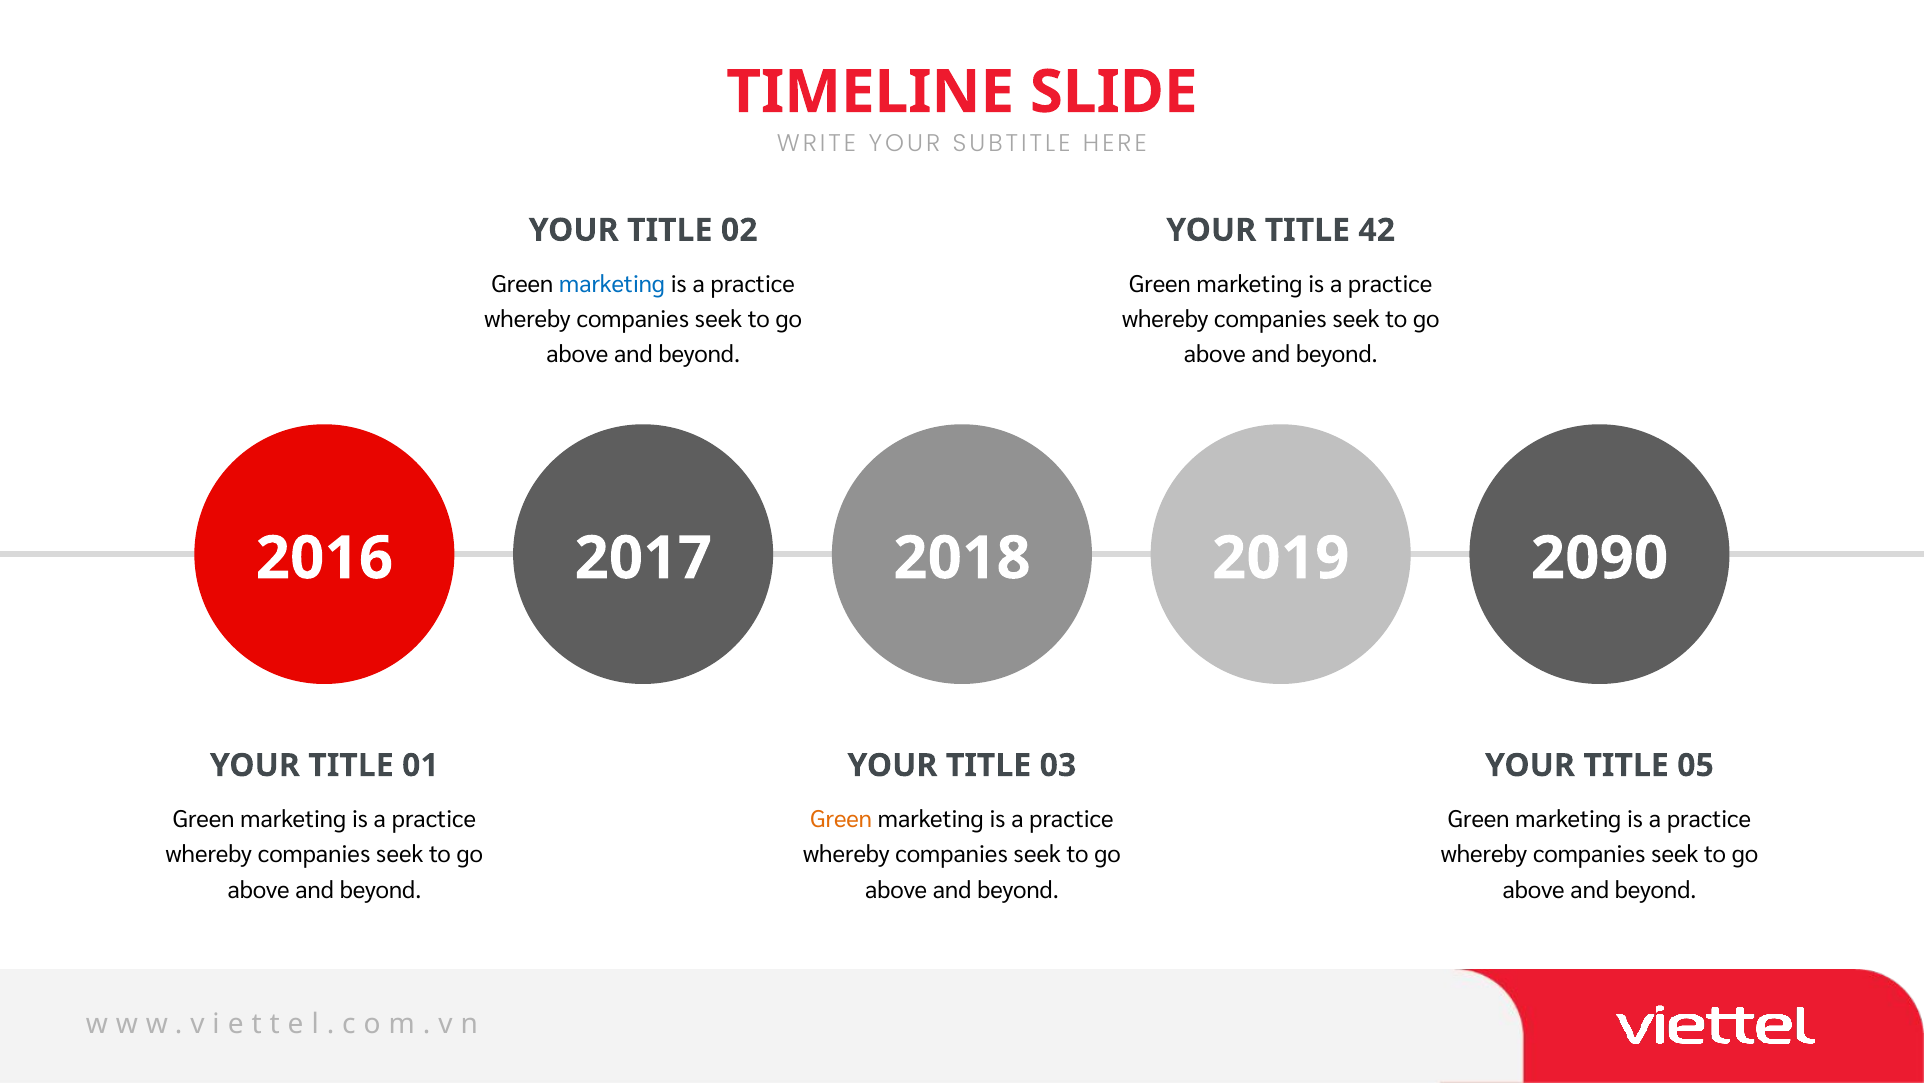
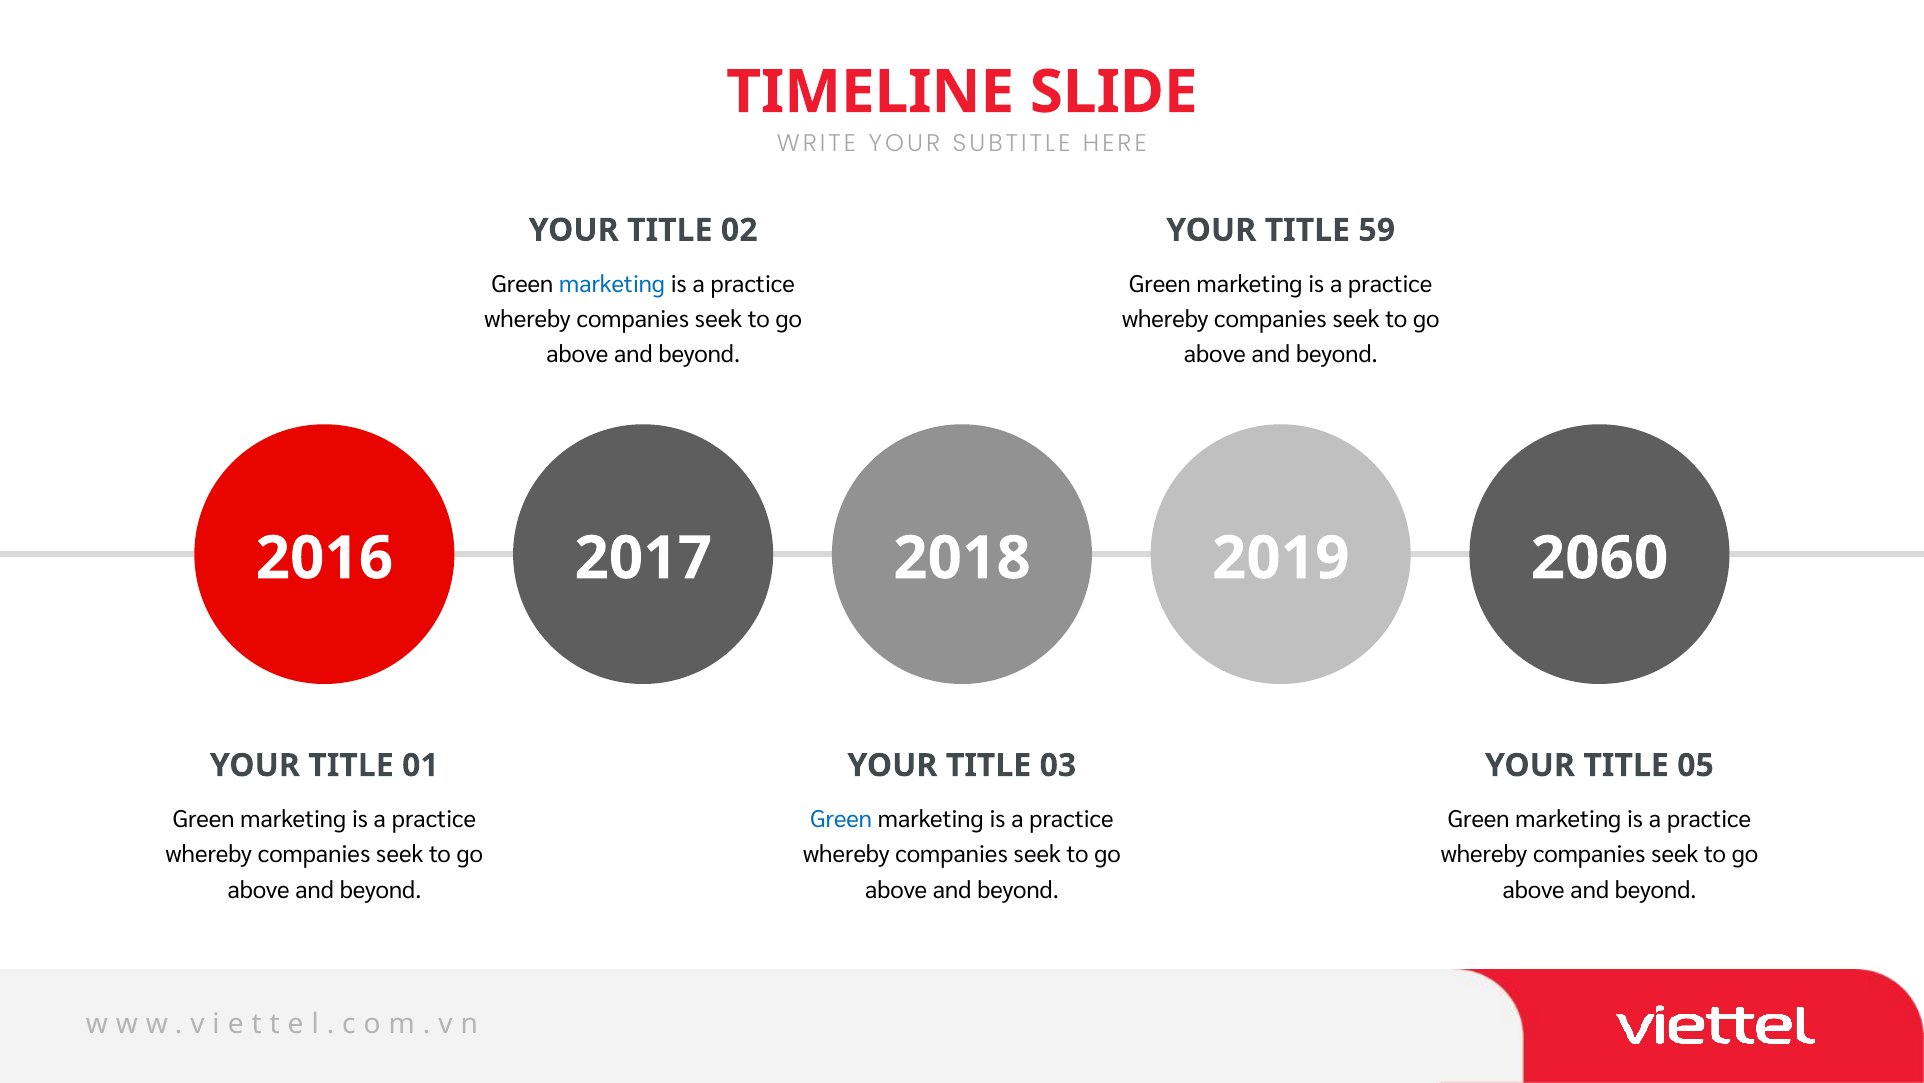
42: 42 -> 59
2090: 2090 -> 2060
Green at (841, 819) colour: orange -> blue
